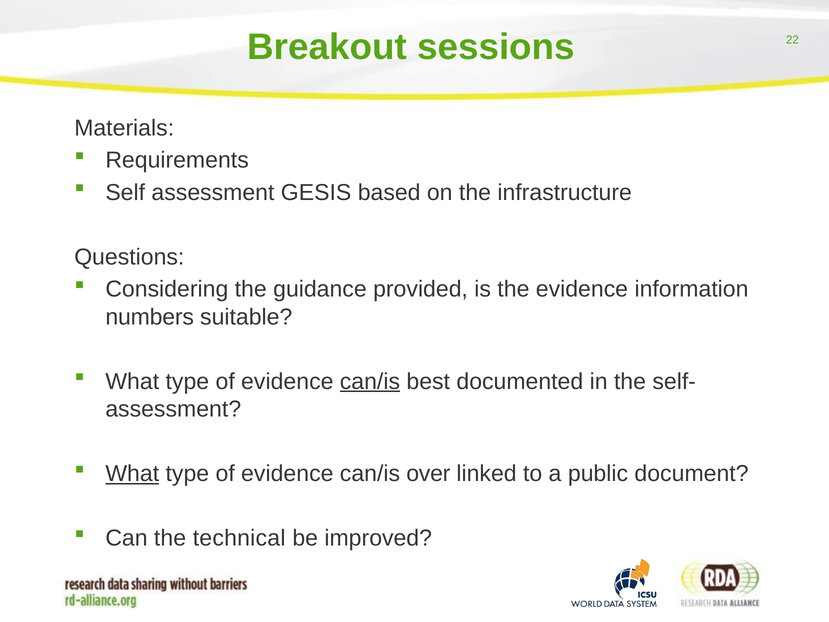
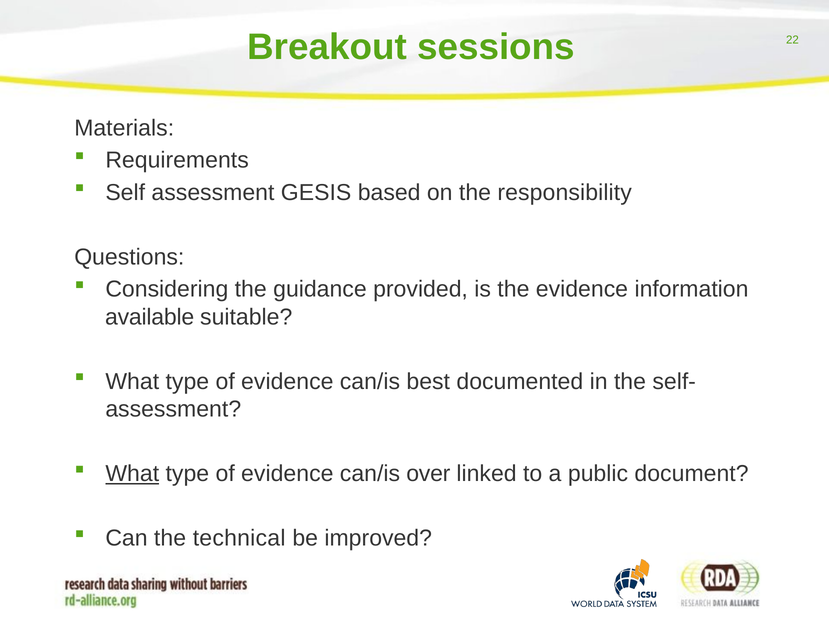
infrastructure: infrastructure -> responsibility
numbers: numbers -> available
can/is at (370, 381) underline: present -> none
